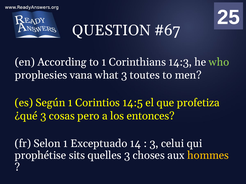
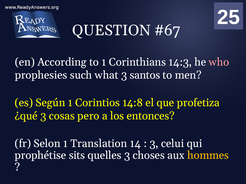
who colour: light green -> pink
vana: vana -> such
toutes: toutes -> santos
14:5: 14:5 -> 14:8
Exceptuado: Exceptuado -> Translation
